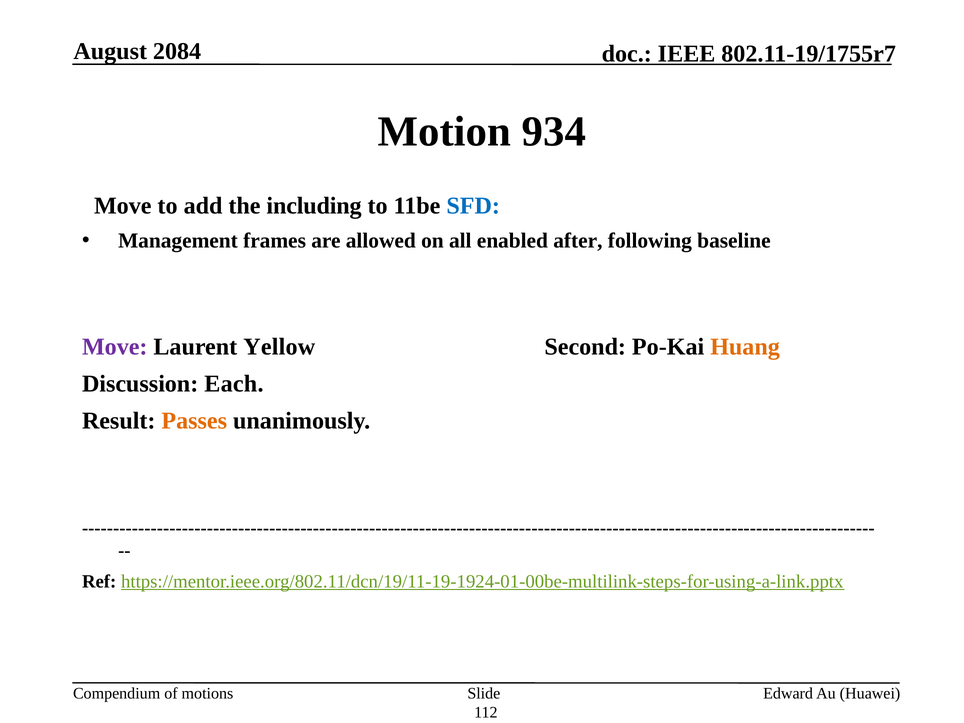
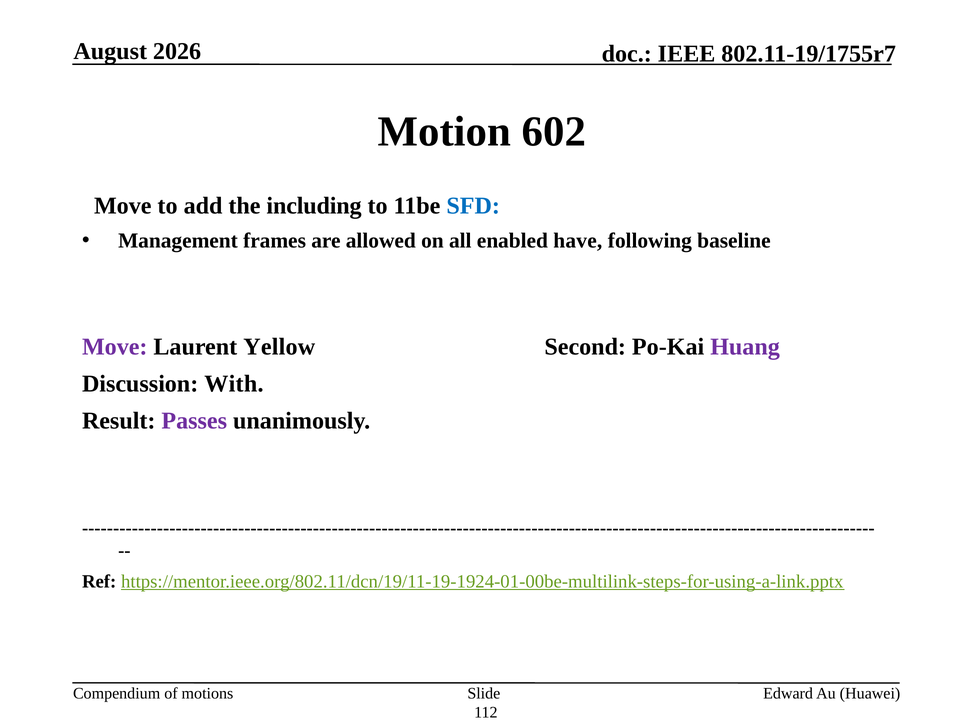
2084: 2084 -> 2026
934: 934 -> 602
after: after -> have
Huang colour: orange -> purple
Each: Each -> With
Passes colour: orange -> purple
